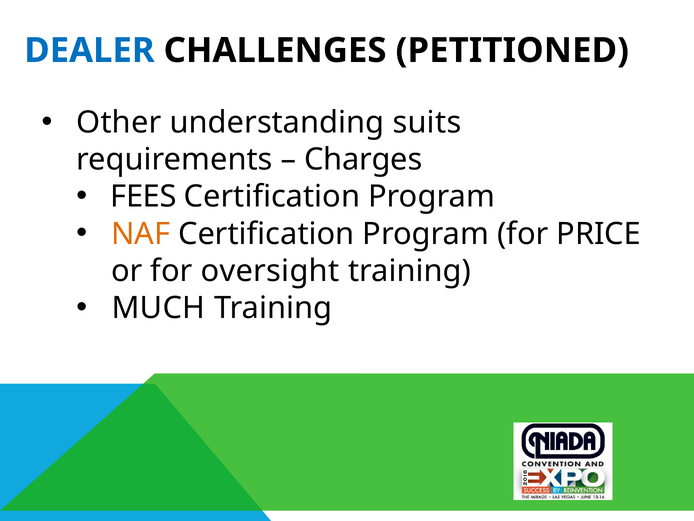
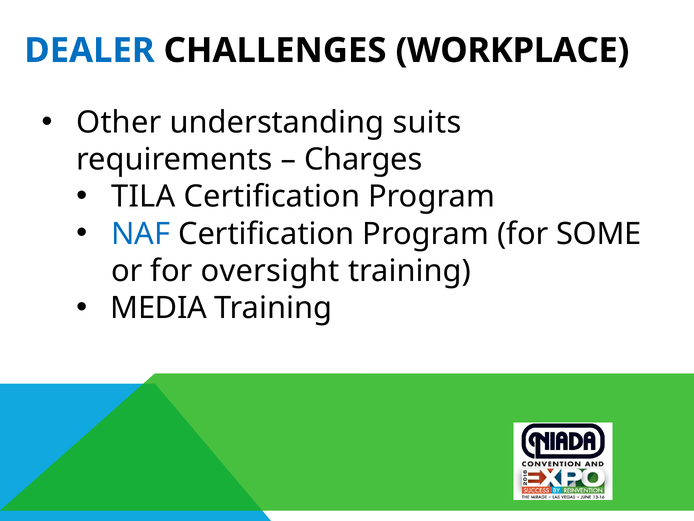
PETITIONED: PETITIONED -> WORKPLACE
FEES: FEES -> TILA
NAF colour: orange -> blue
PRICE: PRICE -> SOME
MUCH: MUCH -> MEDIA
